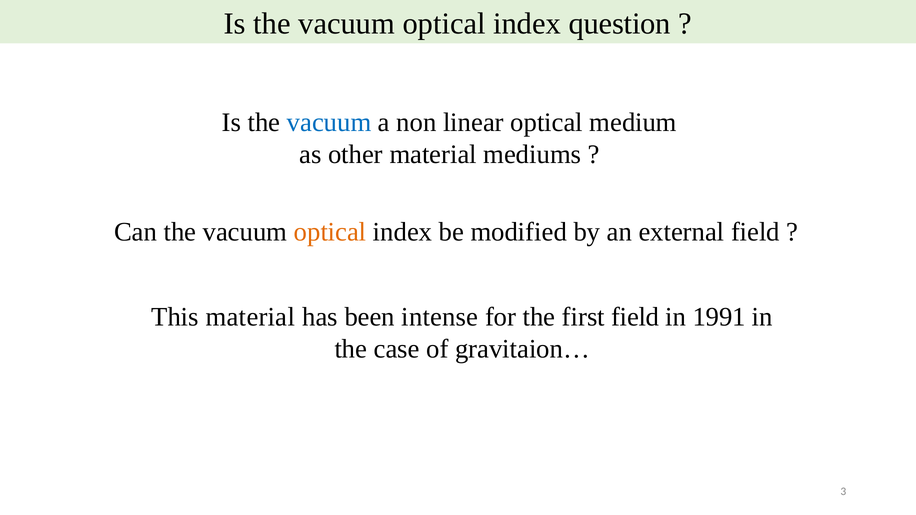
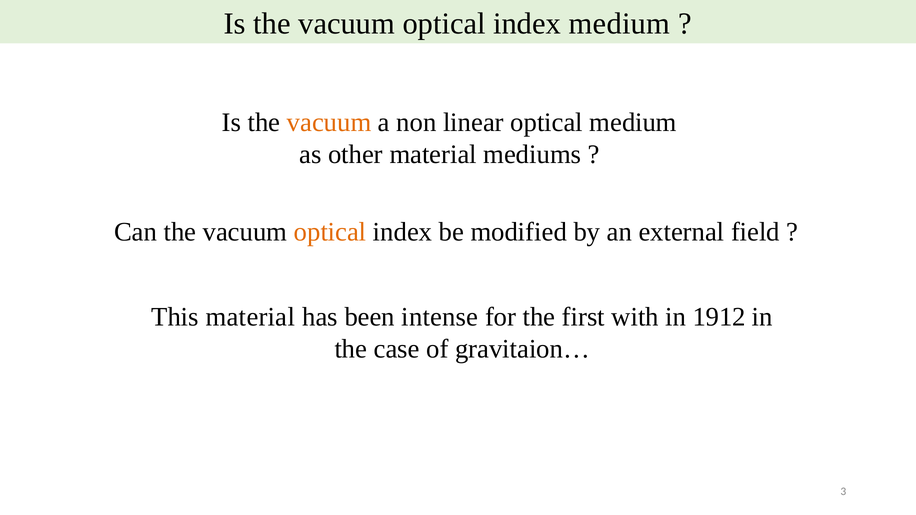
index question: question -> medium
vacuum at (329, 122) colour: blue -> orange
first field: field -> with
1991: 1991 -> 1912
